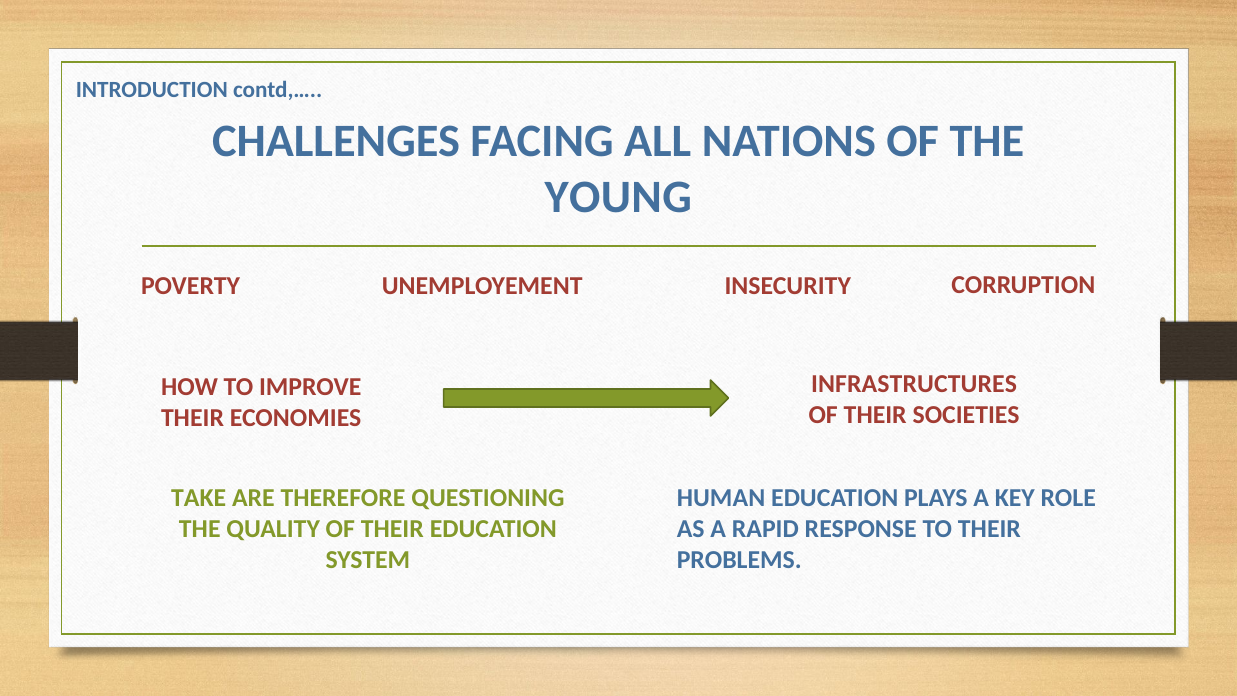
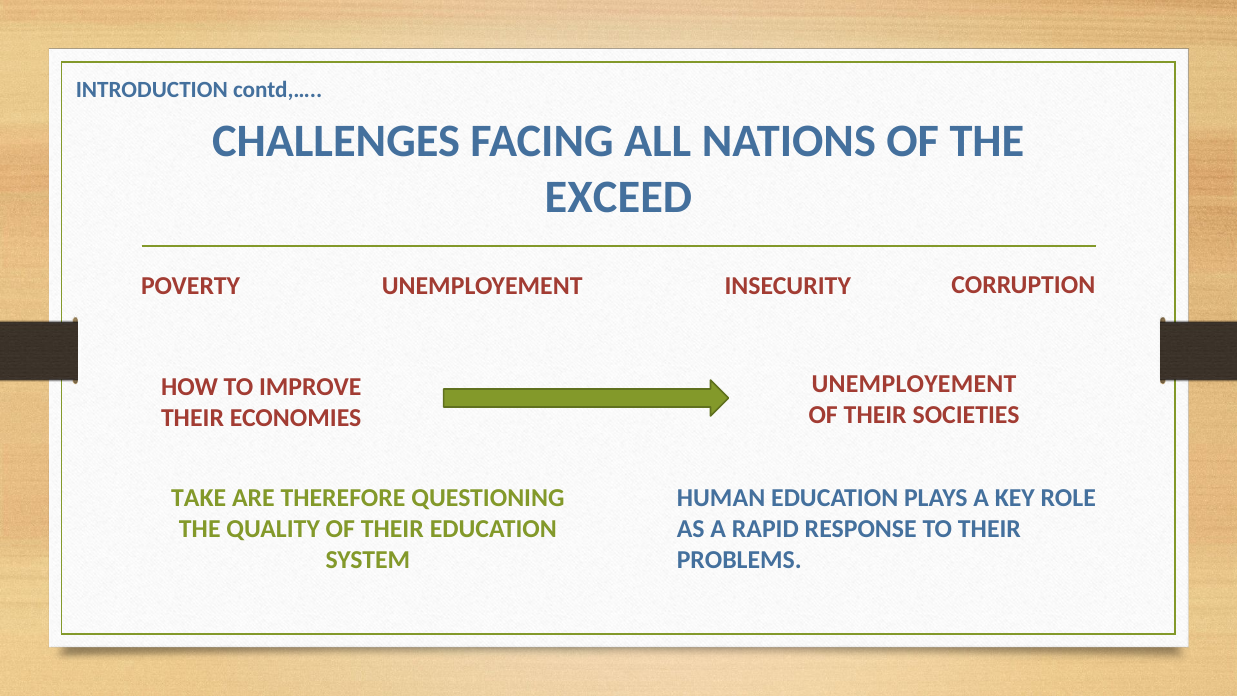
YOUNG: YOUNG -> EXCEED
INFRASTRUCTURES at (914, 384): INFRASTRUCTURES -> UNEMPLOYEMENT
